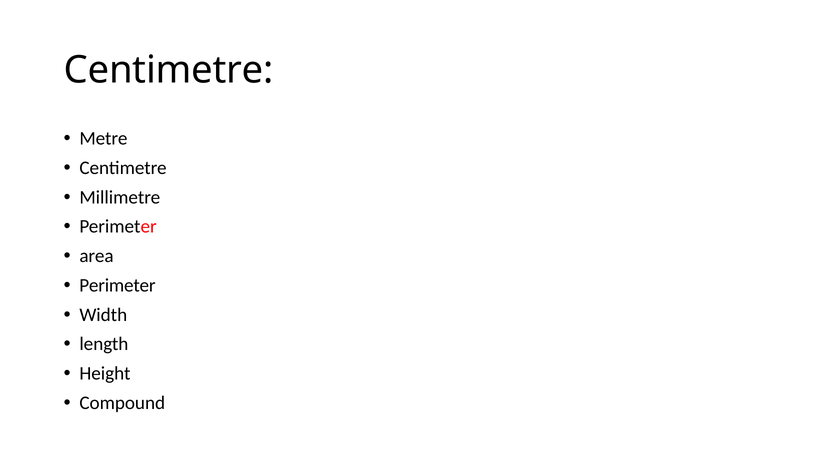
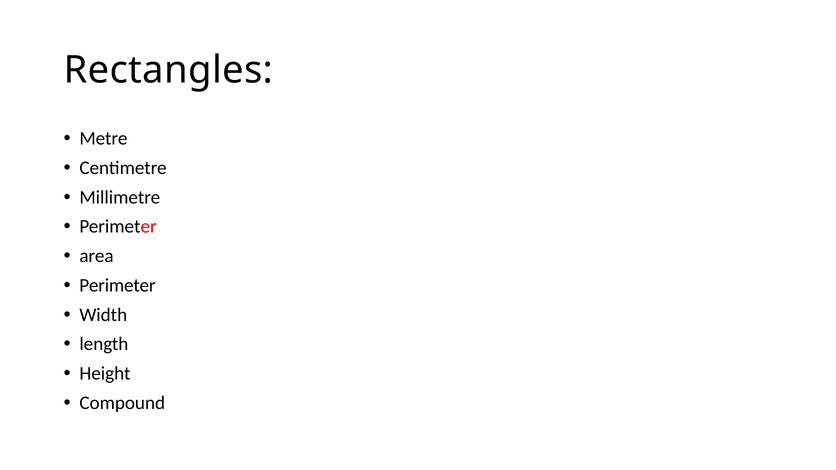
Centimetre at (169, 70): Centimetre -> Rectangles
